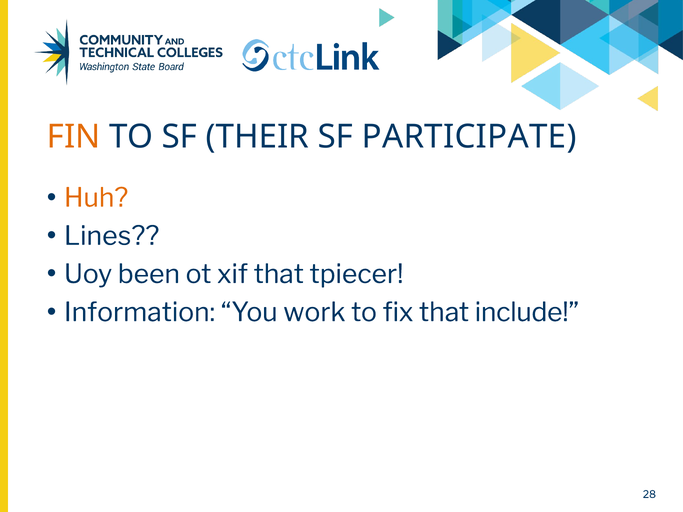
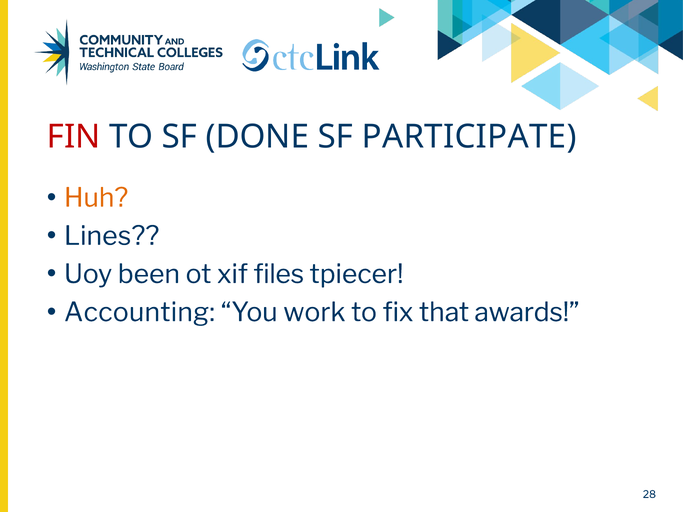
FIN colour: orange -> red
THEIR: THEIR -> DONE
xif that: that -> files
Information: Information -> Accounting
include: include -> awards
